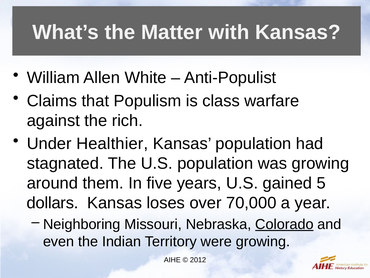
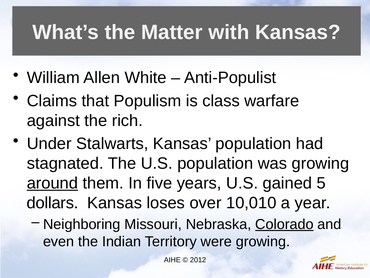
Healthier: Healthier -> Stalwarts
around underline: none -> present
70,000: 70,000 -> 10,010
